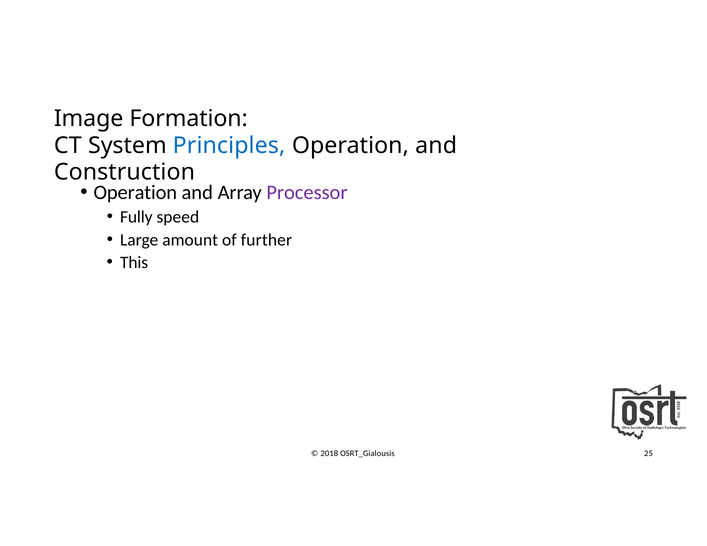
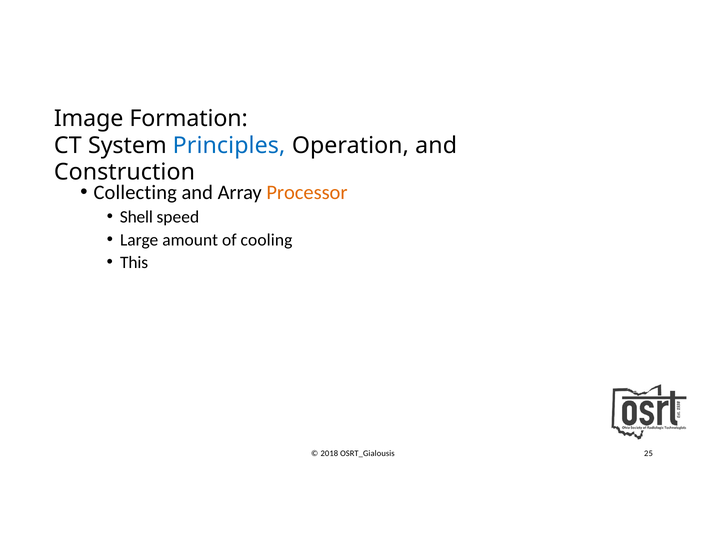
Operation at (135, 193): Operation -> Collecting
Processor colour: purple -> orange
Fully: Fully -> Shell
further: further -> cooling
